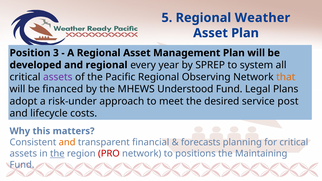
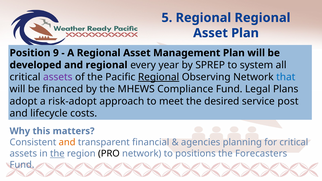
Regional Weather: Weather -> Regional
3: 3 -> 9
Regional at (159, 77) underline: none -> present
that colour: orange -> blue
Understood: Understood -> Compliance
risk-under: risk-under -> risk-adopt
forecasts: forecasts -> agencies
PRO colour: red -> black
Maintaining: Maintaining -> Forecasters
